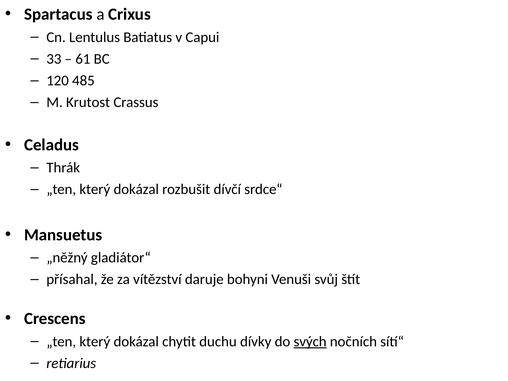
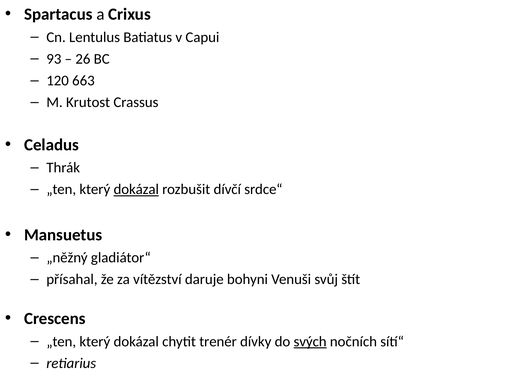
33: 33 -> 93
61: 61 -> 26
485: 485 -> 663
dokázal at (136, 189) underline: none -> present
duchu: duchu -> trenér
